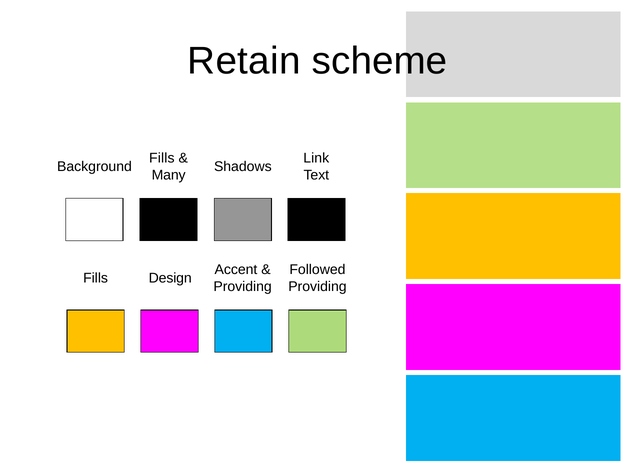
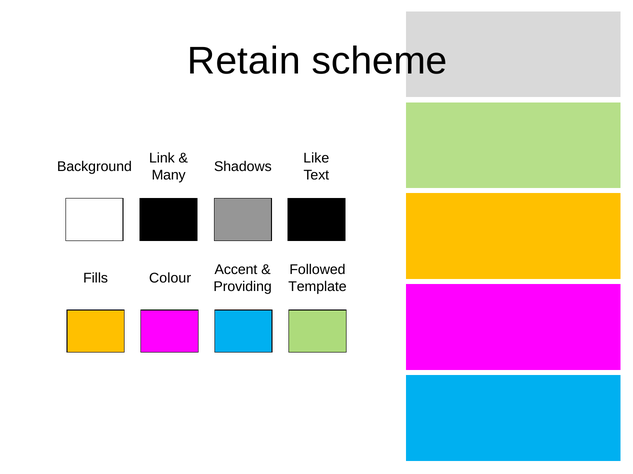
Fills at (162, 158): Fills -> Link
Link: Link -> Like
Design: Design -> Colour
Providing at (317, 287): Providing -> Template
